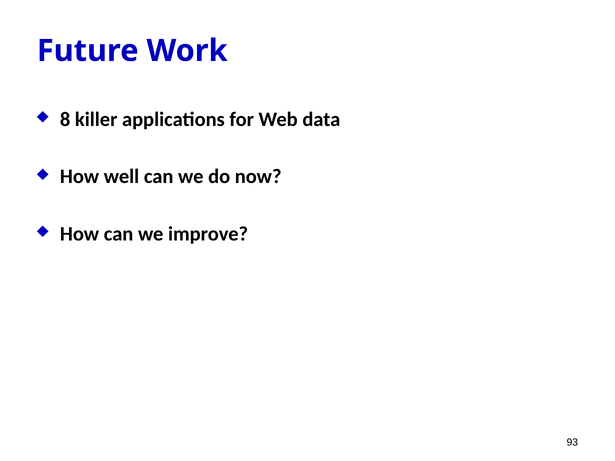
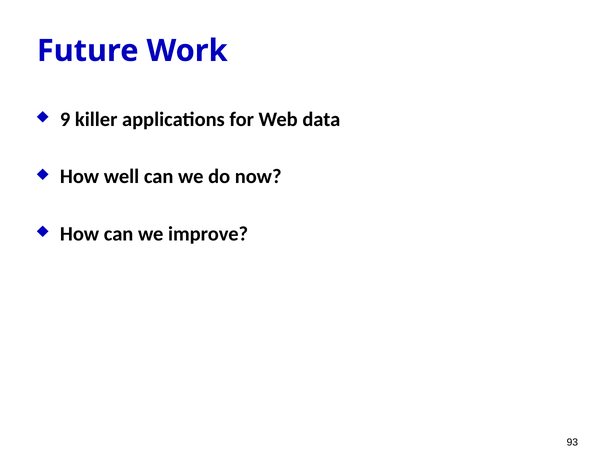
8: 8 -> 9
